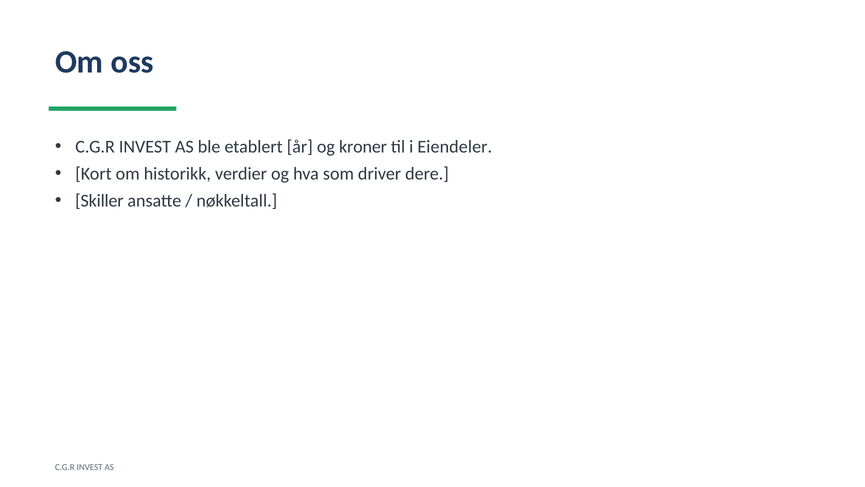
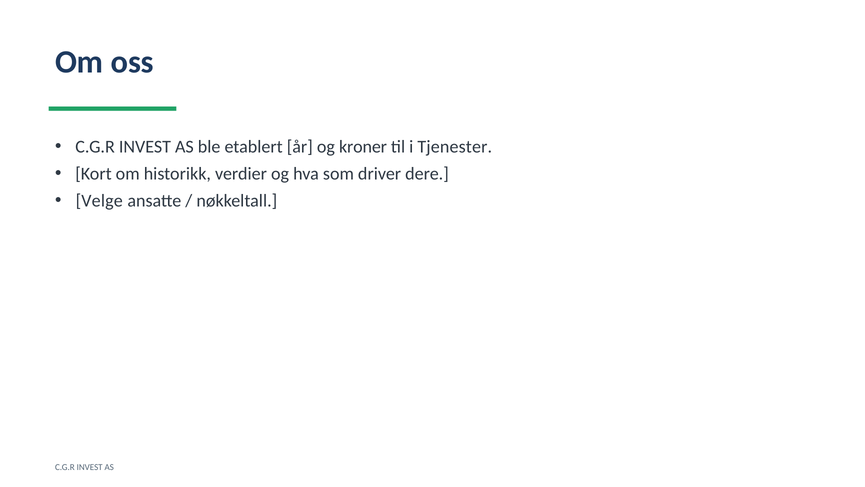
Eiendeler: Eiendeler -> Tjenester
Skiller: Skiller -> Velge
